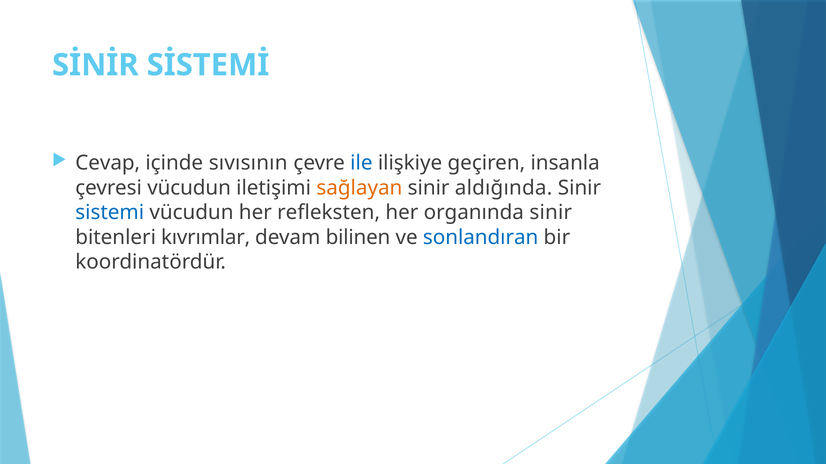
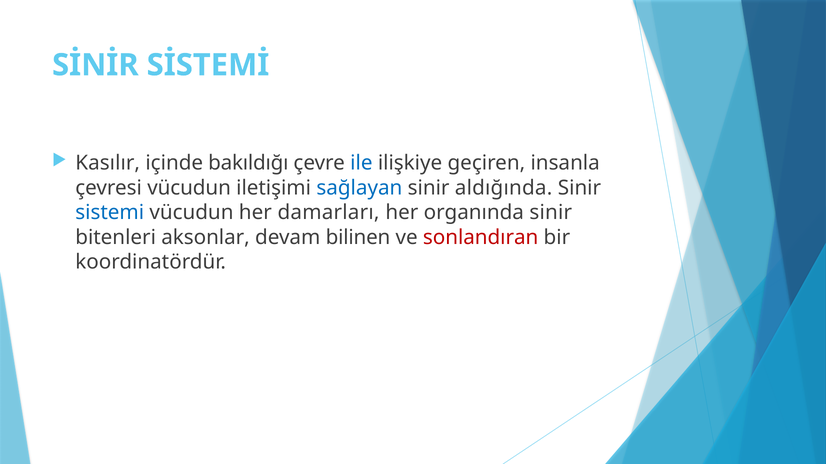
Cevap: Cevap -> Kasılır
sıvısının: sıvısının -> bakıldığı
sağlayan colour: orange -> blue
refleksten: refleksten -> damarları
kıvrımlar: kıvrımlar -> aksonlar
sonlandıran colour: blue -> red
